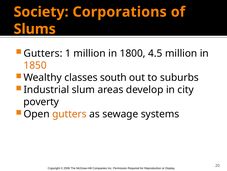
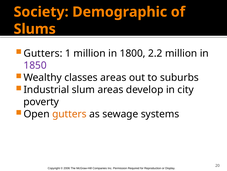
Corporations: Corporations -> Demographic
4.5: 4.5 -> 2.2
1850 colour: orange -> purple
classes south: south -> areas
